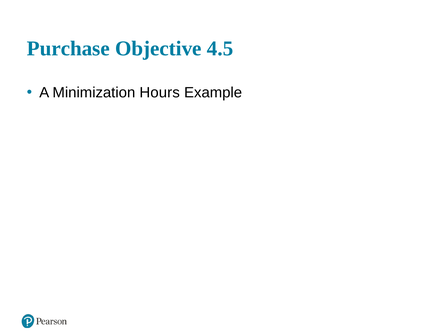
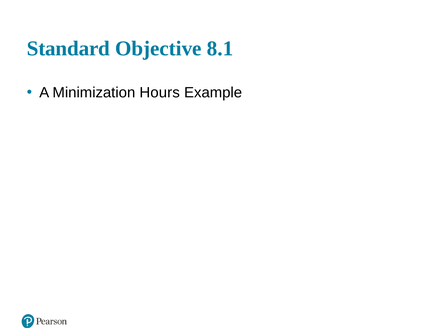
Purchase: Purchase -> Standard
4.5: 4.5 -> 8.1
